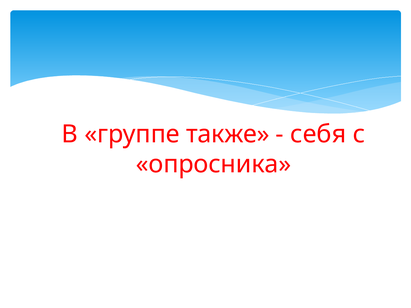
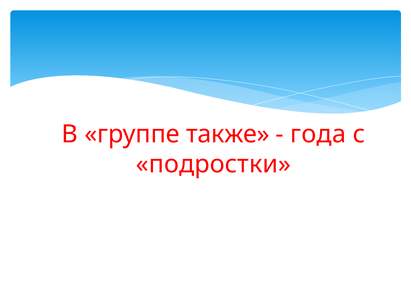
себя: себя -> года
опросника: опросника -> подростки
